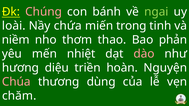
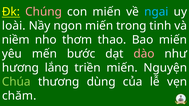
con bánh: bánh -> miến
ngai colour: light green -> light blue
chứa: chứa -> ngon
Bao phản: phản -> miến
nhiệt: nhiệt -> bước
diệu: diệu -> lắng
triền hoàn: hoàn -> miến
Chúa colour: pink -> light green
